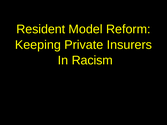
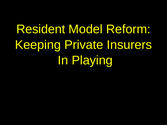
Racism: Racism -> Playing
